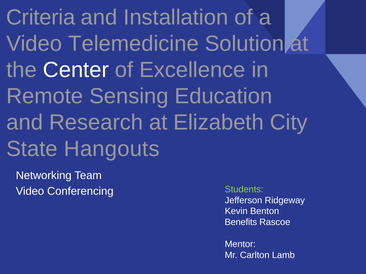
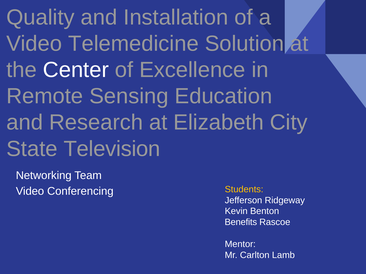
Criteria: Criteria -> Quality
Hangouts: Hangouts -> Television
Students colour: light green -> yellow
